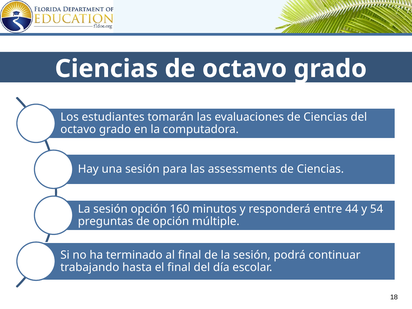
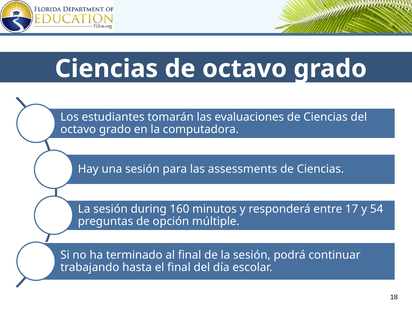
sesión opción: opción -> during
44: 44 -> 17
